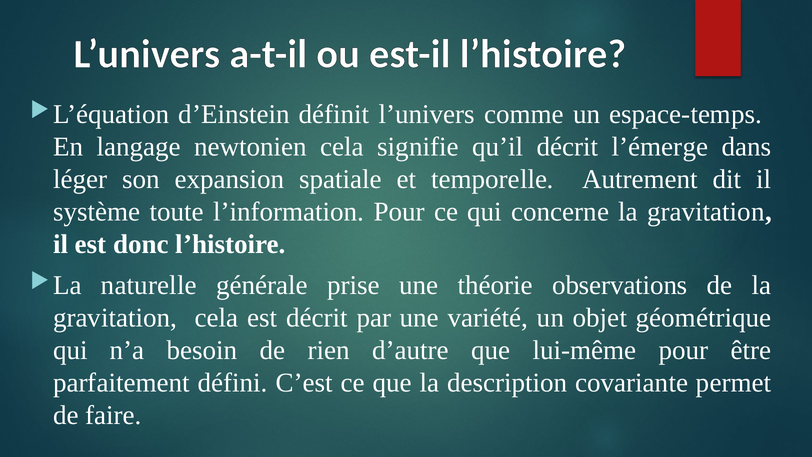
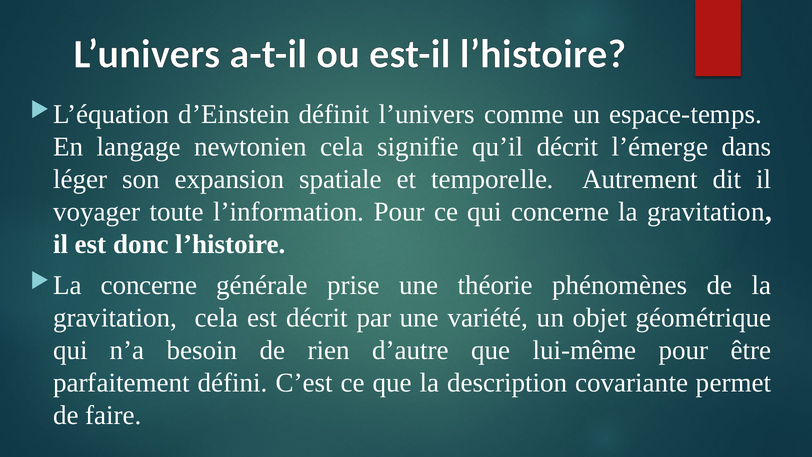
système: système -> voyager
naturelle at (149, 285): naturelle -> concerne
observations: observations -> phénomènes
